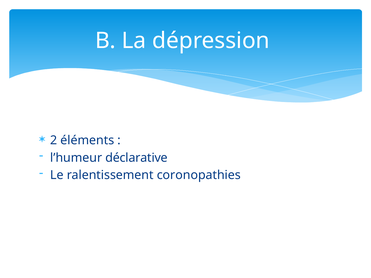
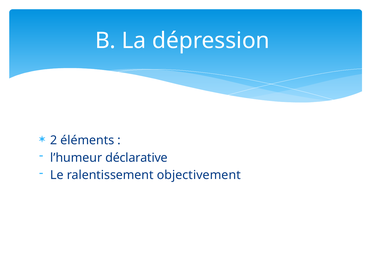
coronopathies: coronopathies -> objectivement
